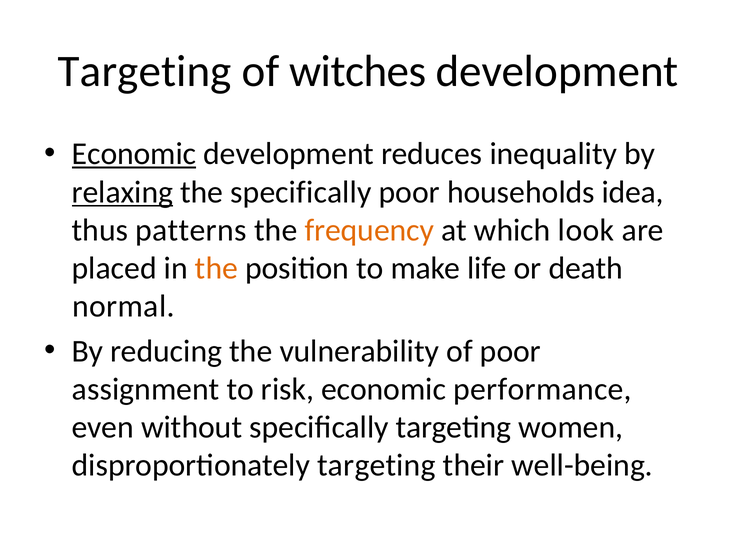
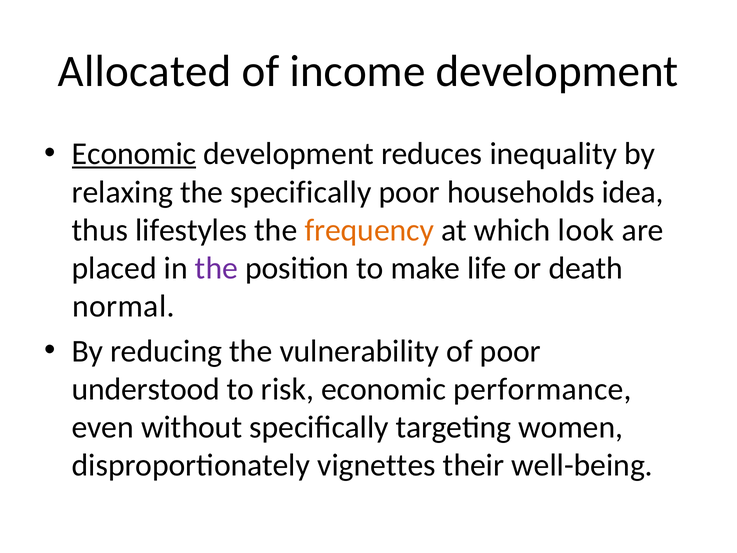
Targeting at (145, 71): Targeting -> Allocated
witches: witches -> income
relaxing underline: present -> none
patterns: patterns -> lifestyles
the at (216, 268) colour: orange -> purple
assignment: assignment -> understood
disproportionately targeting: targeting -> vignettes
